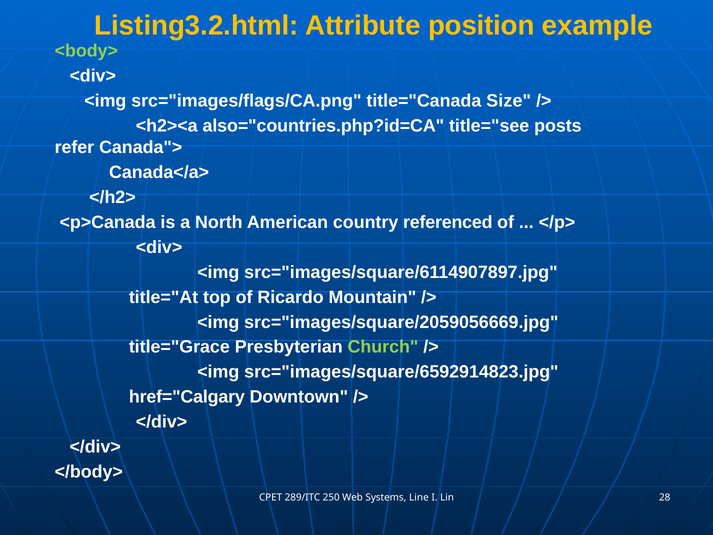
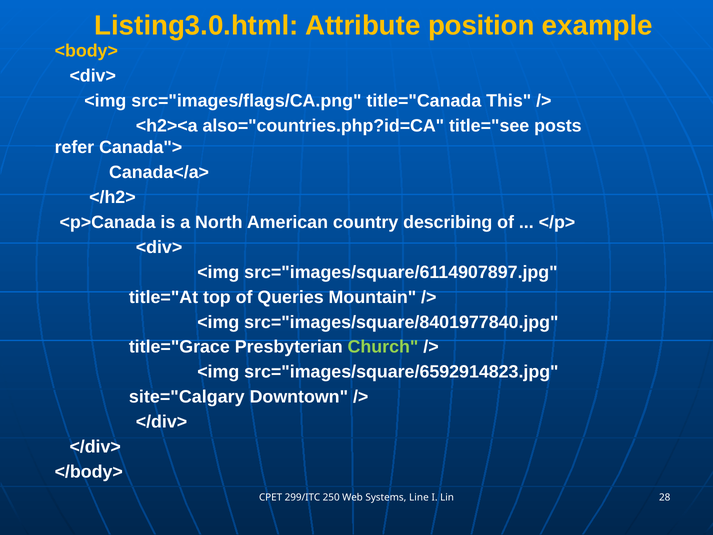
Listing3.2.html: Listing3.2.html -> Listing3.0.html
<body> colour: light green -> yellow
Size: Size -> This
referenced: referenced -> describing
Ricardo: Ricardo -> Queries
src="images/square/2059056669.jpg: src="images/square/2059056669.jpg -> src="images/square/8401977840.jpg
href="Calgary: href="Calgary -> site="Calgary
289/ITC: 289/ITC -> 299/ITC
